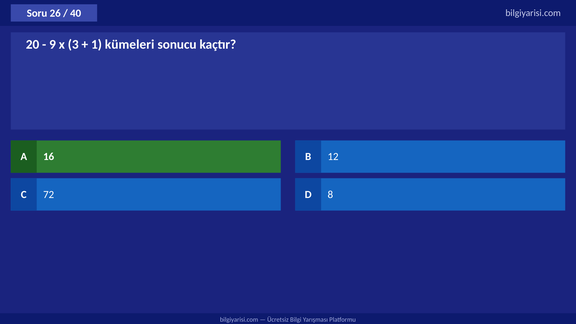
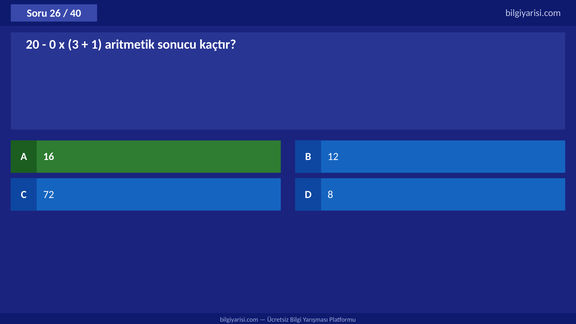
9: 9 -> 0
kümeleri: kümeleri -> aritmetik
